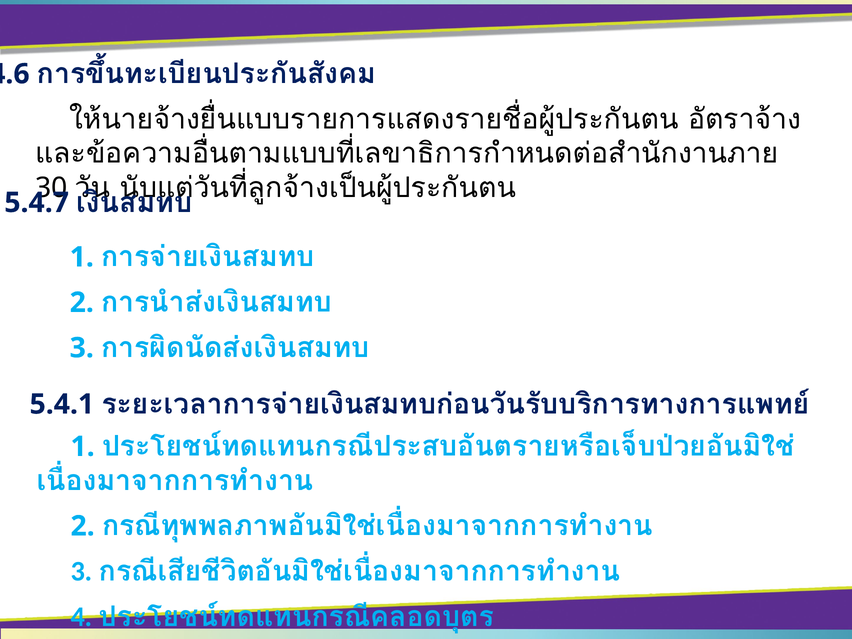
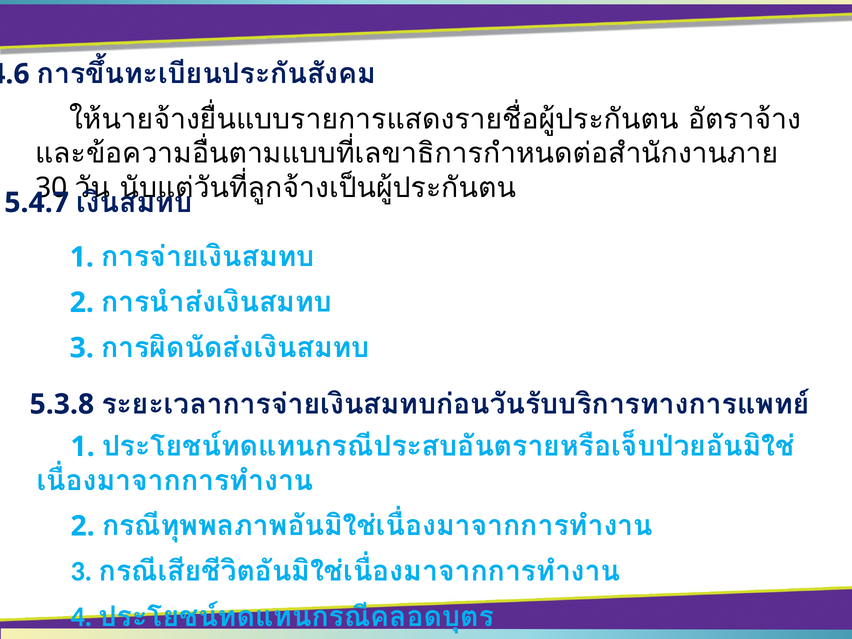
5.4.1: 5.4.1 -> 5.3.8
